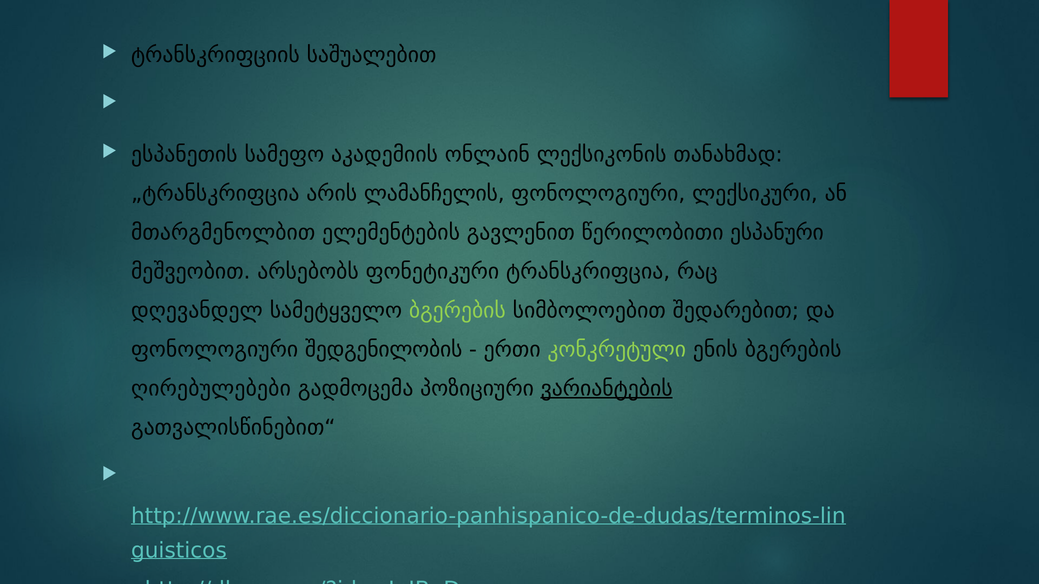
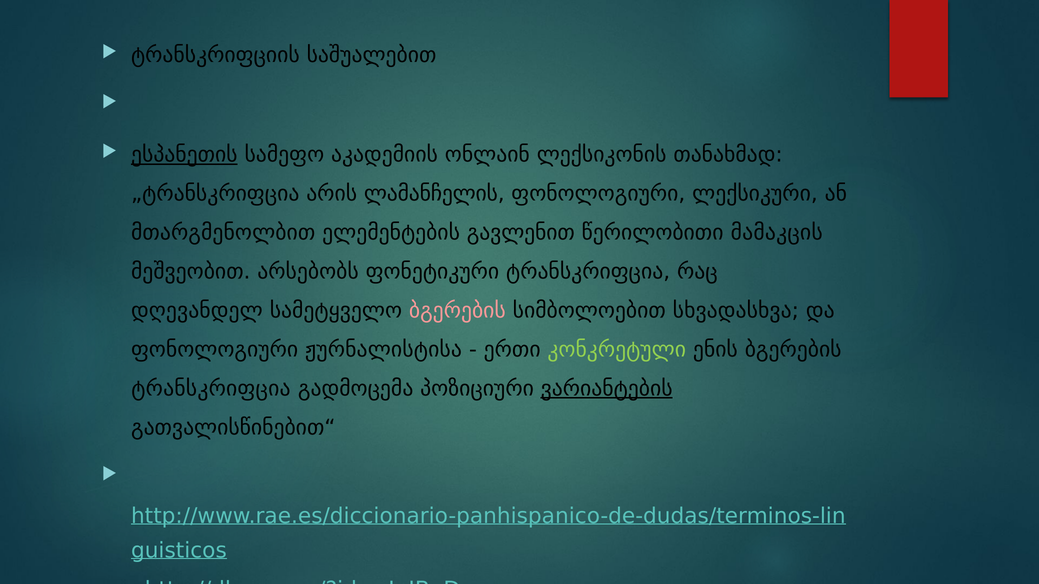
ესპანეთის underline: none -> present
ესპანური: ესპანური -> მამაკცის
ბგერების at (457, 311) colour: light green -> pink
შედარებით: შედარებით -> სხვადასხვა
შედგენილობის: შედგენილობის -> ჟურნალისტისა
ღირებულებები at (211, 389): ღირებულებები -> ტრანსკრიფცია
